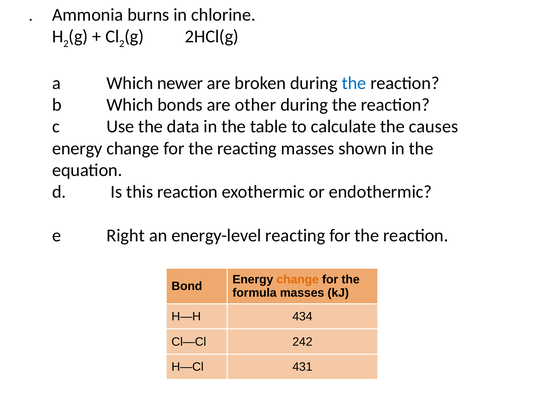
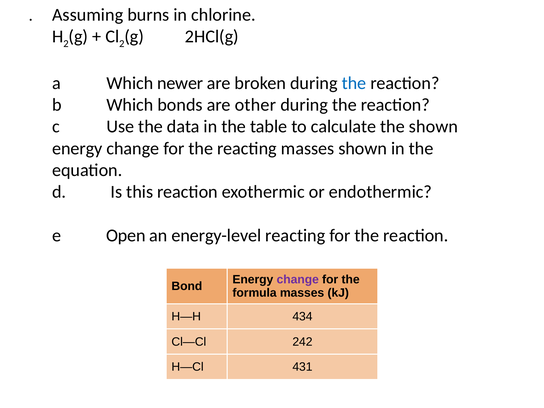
Ammonia: Ammonia -> Assuming
the causes: causes -> shown
Right: Right -> Open
change at (298, 279) colour: orange -> purple
